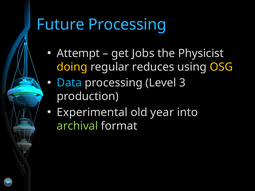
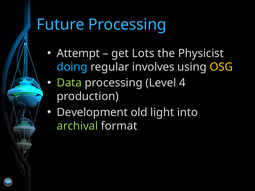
Jobs: Jobs -> Lots
doing colour: yellow -> light blue
reduces: reduces -> involves
Data colour: light blue -> light green
3: 3 -> 4
Experimental: Experimental -> Development
year: year -> light
